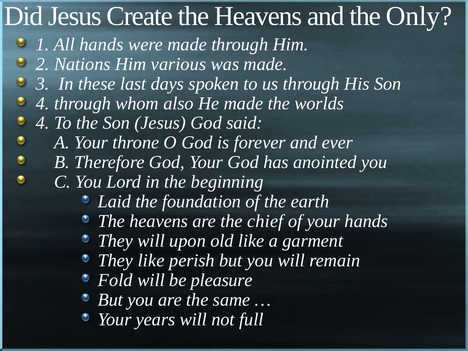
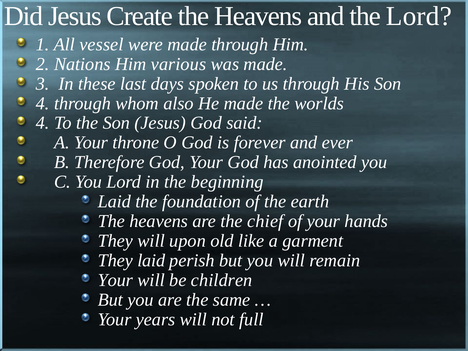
the Only: Only -> Lord
All hands: hands -> vessel
They like: like -> laid
Fold at (115, 280): Fold -> Your
pleasure: pleasure -> children
